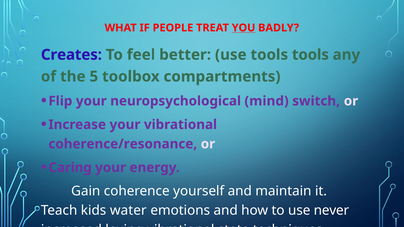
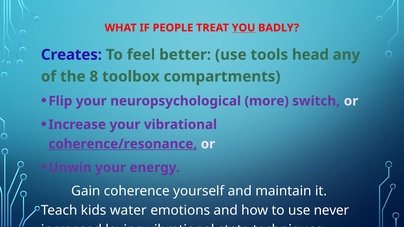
tools tools: tools -> head
5: 5 -> 8
mind: mind -> more
coherence/resonance underline: none -> present
Caring: Caring -> Unwin
